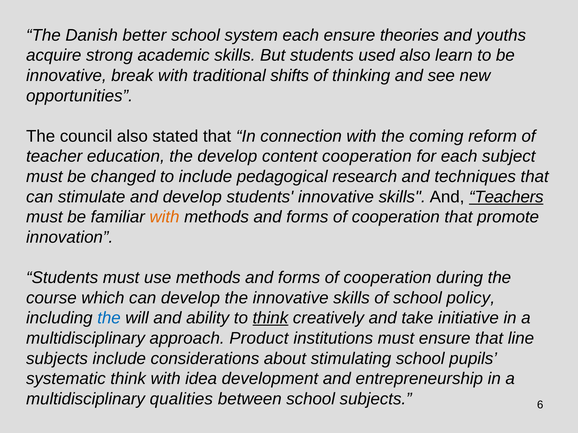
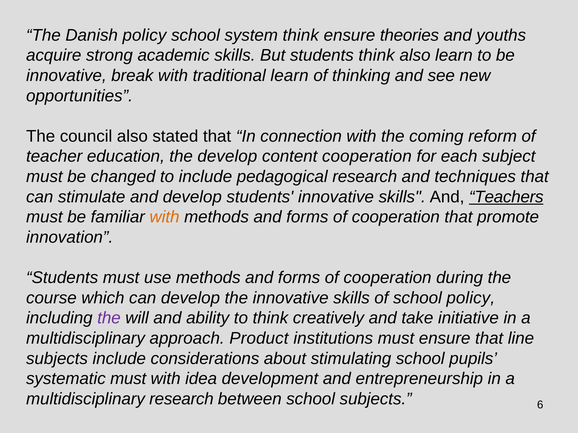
Danish better: better -> policy
system each: each -> think
students used: used -> think
traditional shifts: shifts -> learn
the at (109, 318) colour: blue -> purple
think at (270, 318) underline: present -> none
systematic think: think -> must
multidisciplinary qualities: qualities -> research
